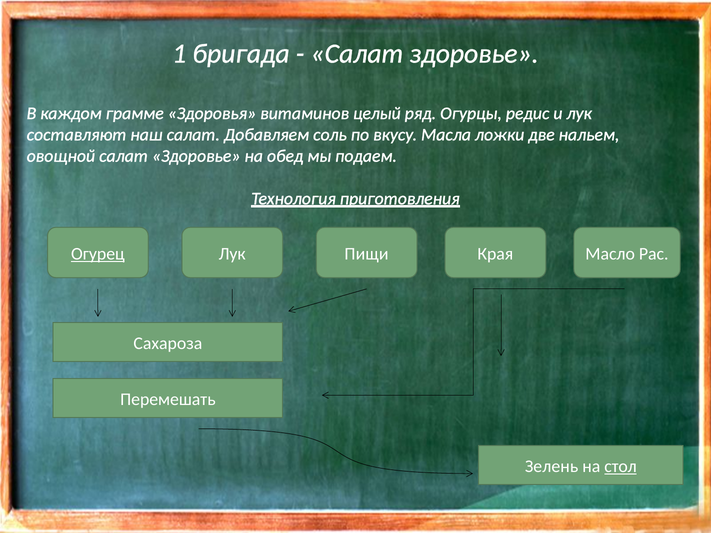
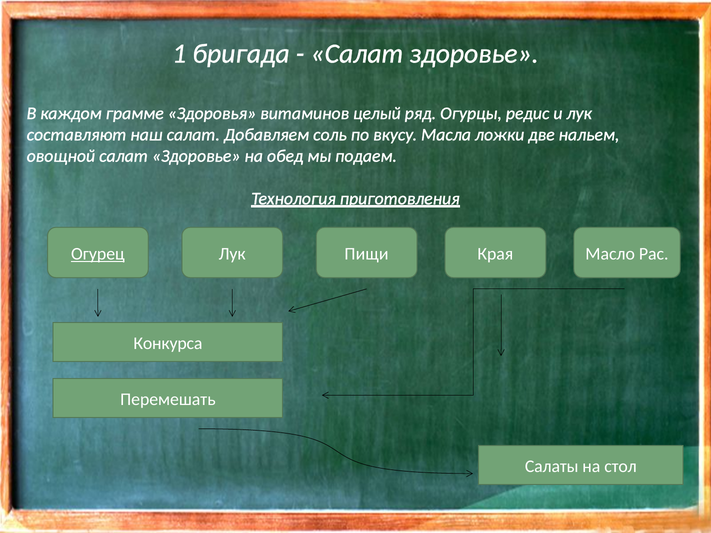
Сахароза: Сахароза -> Конкурса
Зелень: Зелень -> Салаты
стол underline: present -> none
